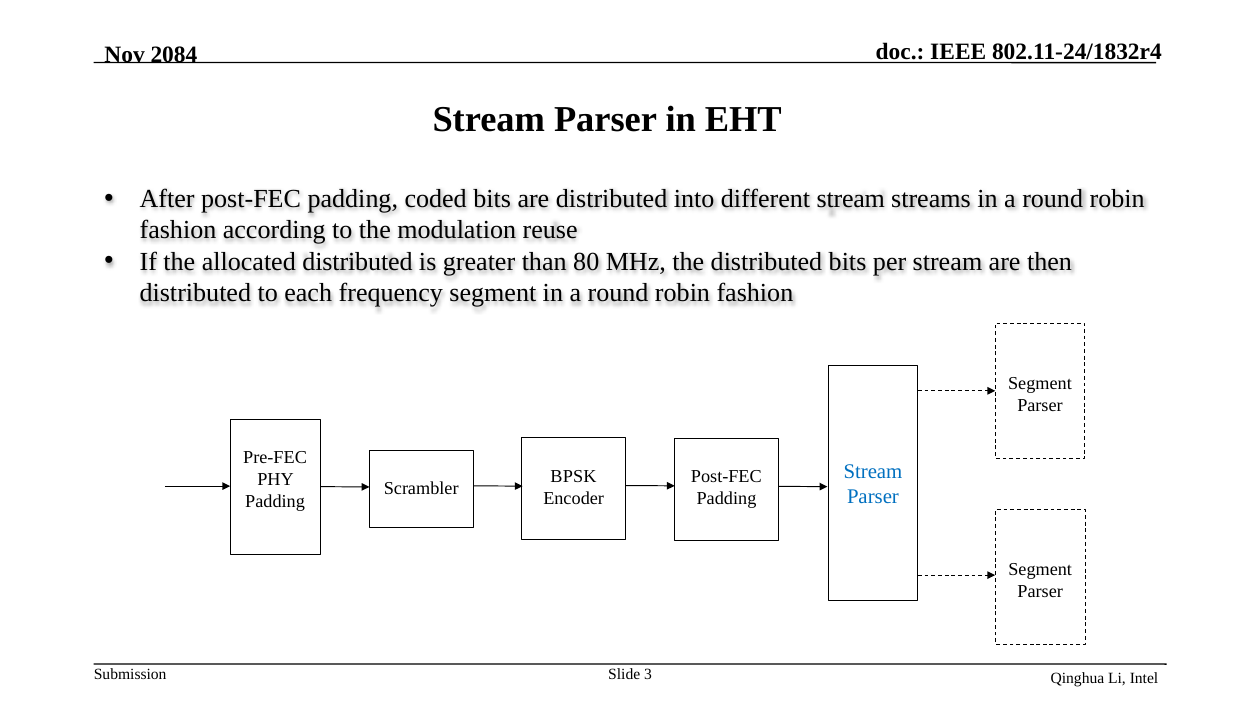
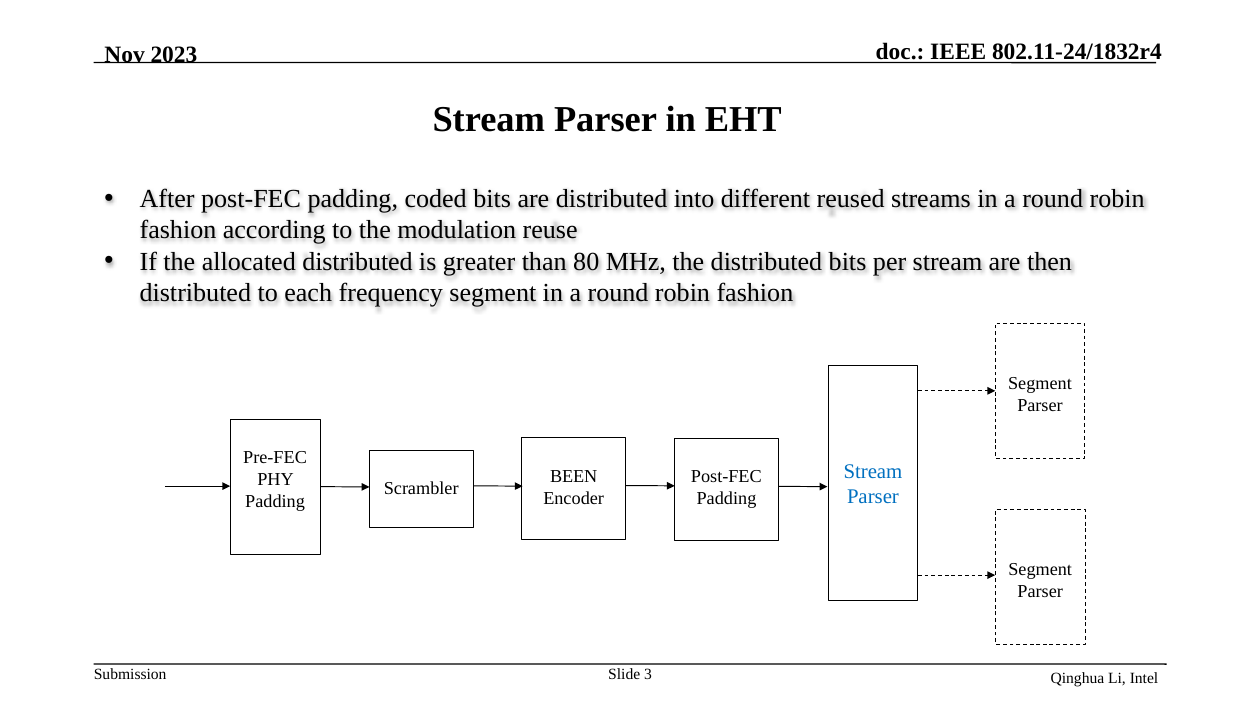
2084: 2084 -> 2023
different stream: stream -> reused
BPSK: BPSK -> BEEN
